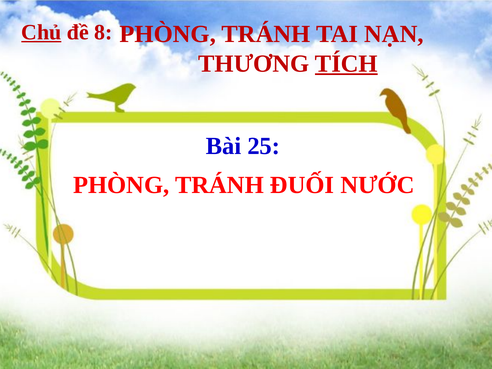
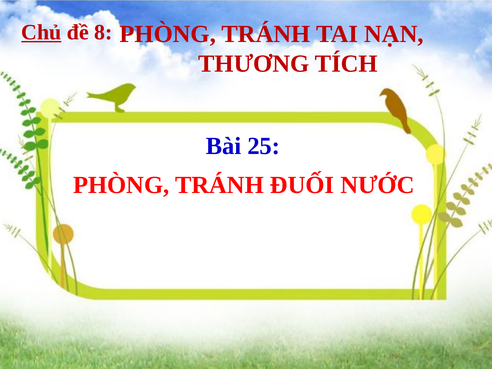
TÍCH underline: present -> none
